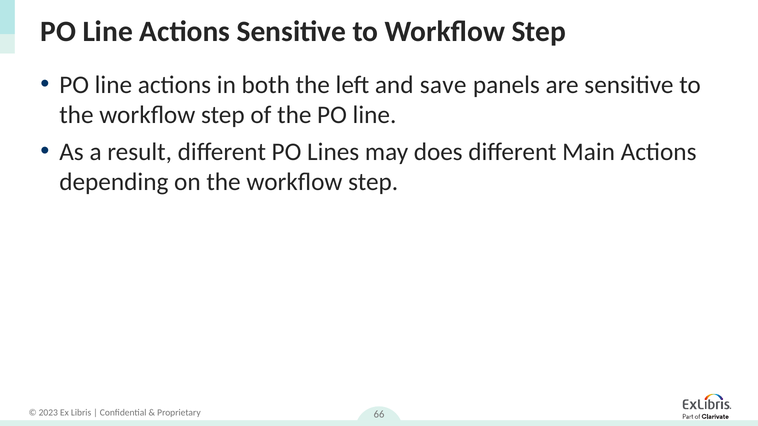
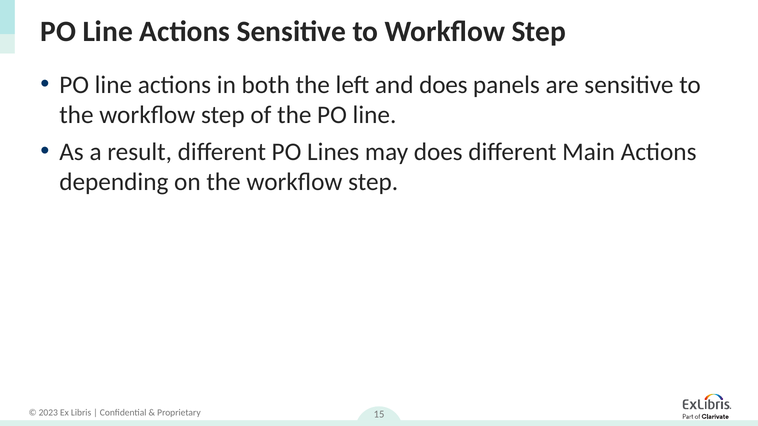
and save: save -> does
66: 66 -> 15
